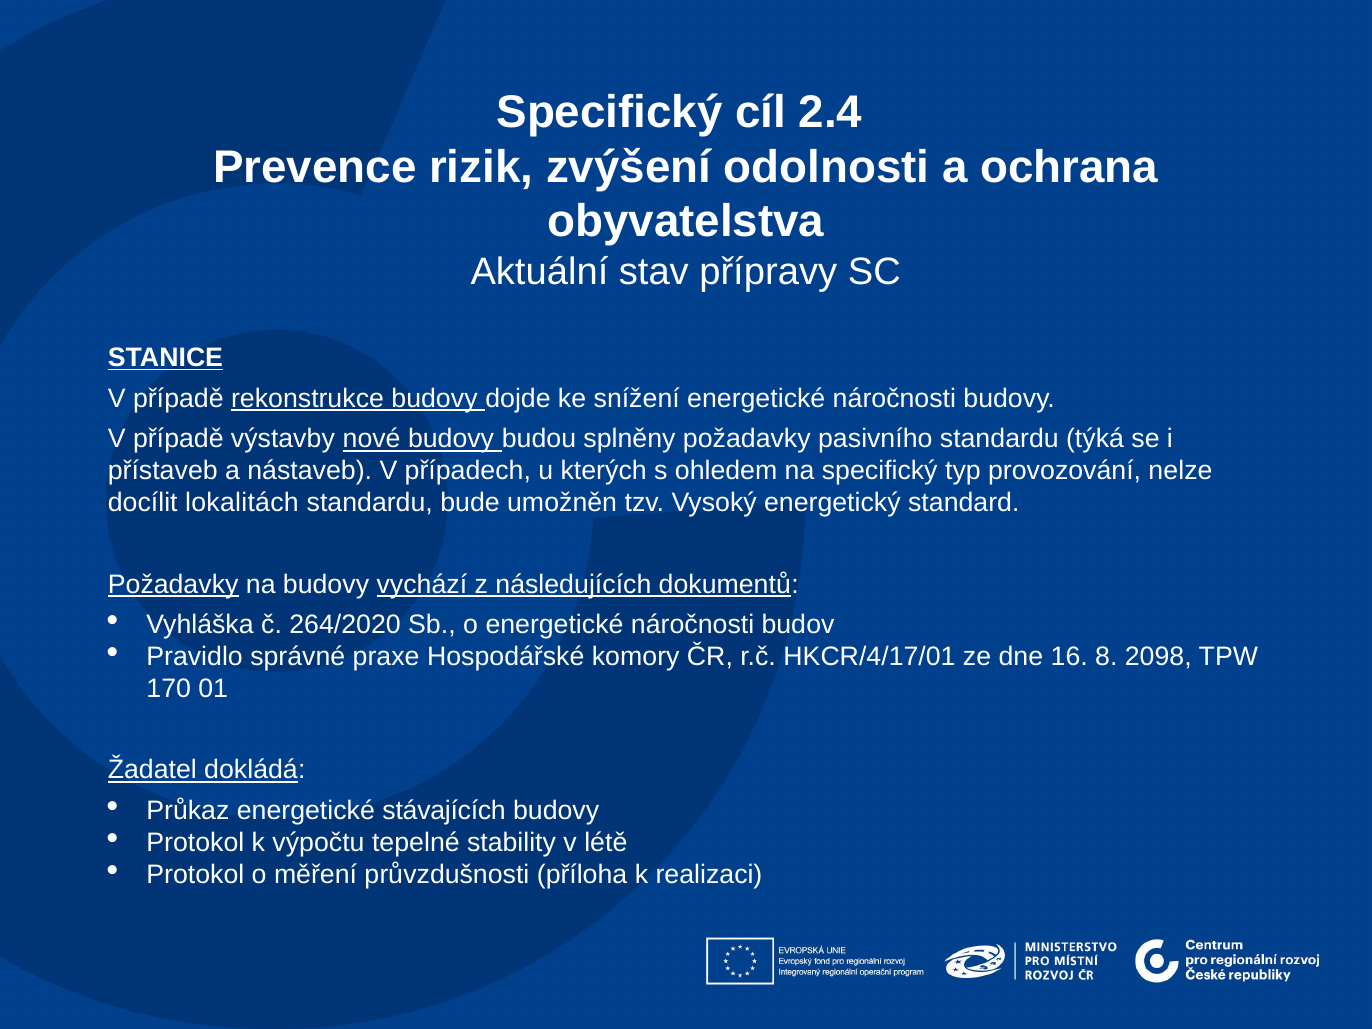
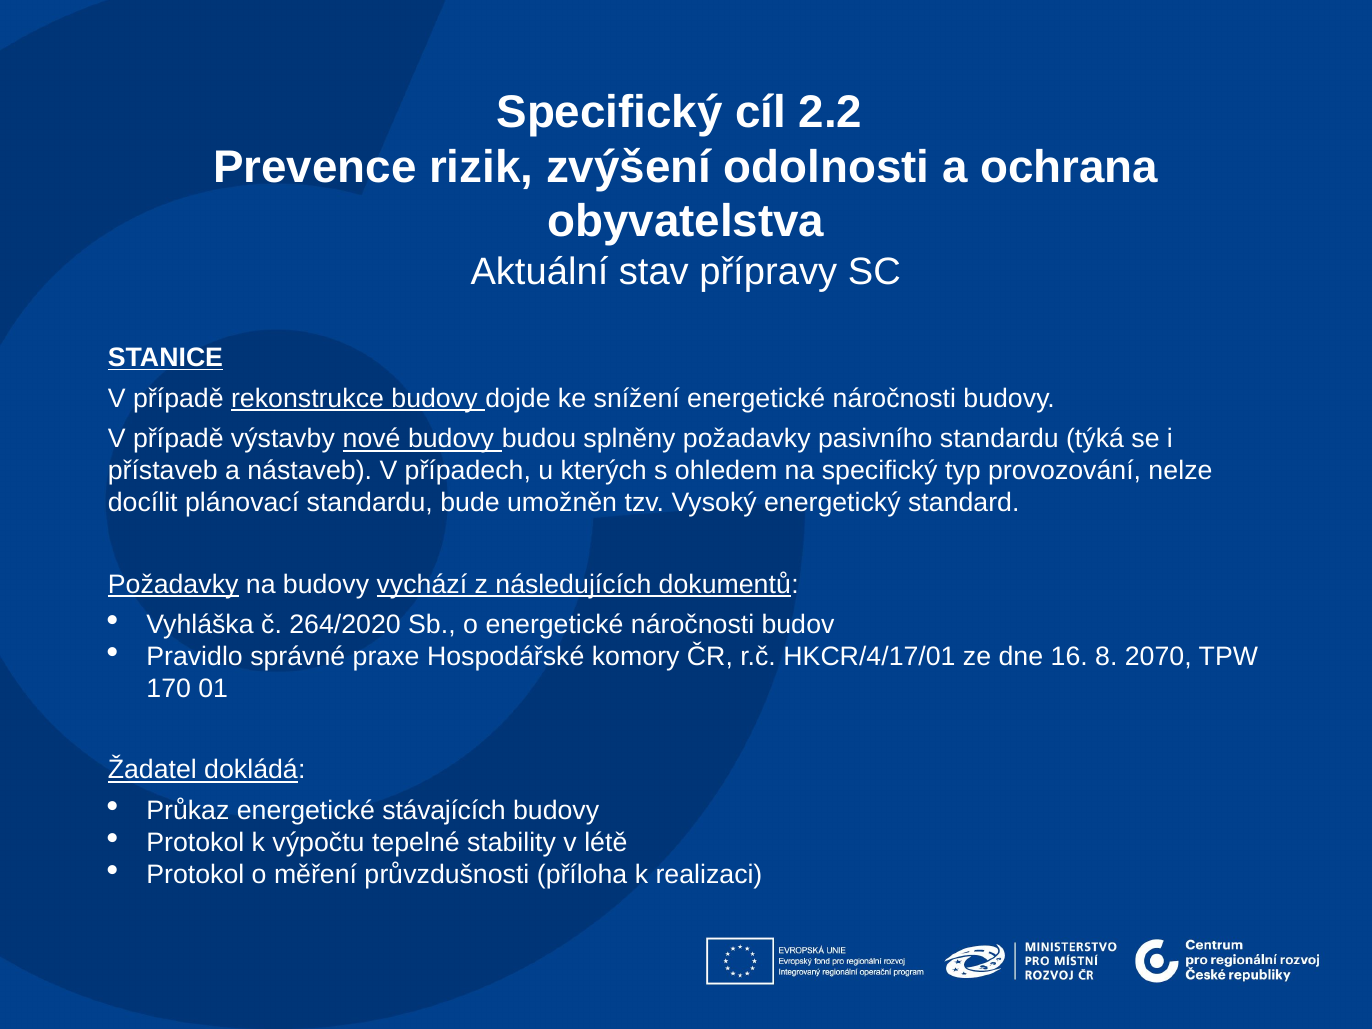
2.4: 2.4 -> 2.2
lokalitách: lokalitách -> plánovací
2098: 2098 -> 2070
